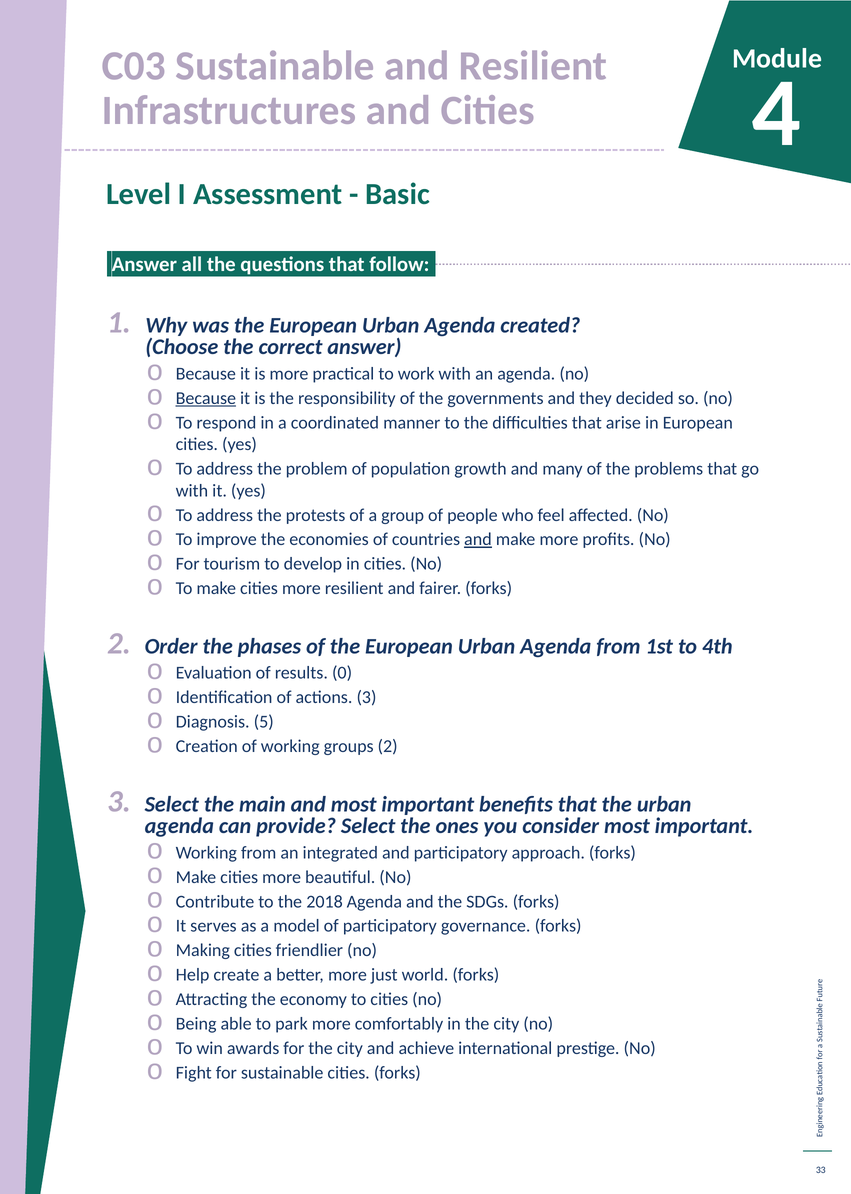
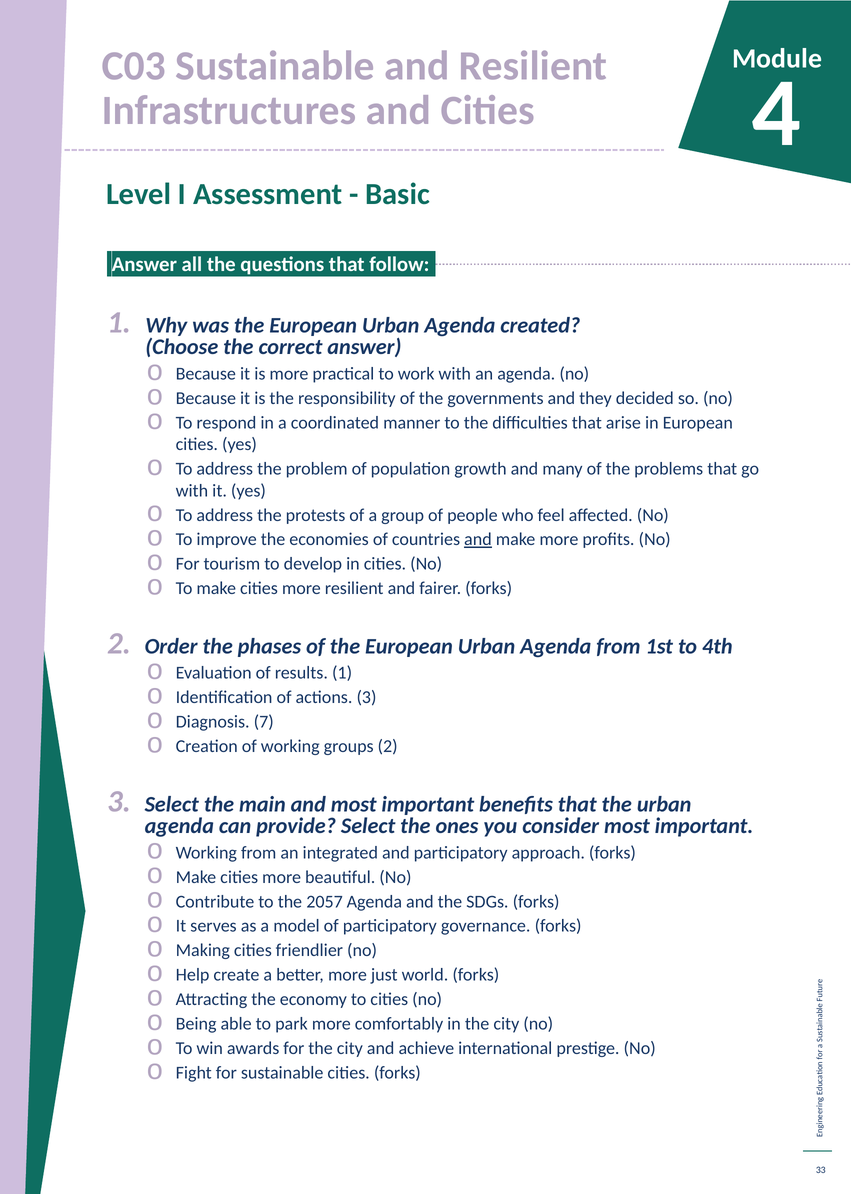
Because at (206, 398) underline: present -> none
results 0: 0 -> 1
5: 5 -> 7
2018: 2018 -> 2057
